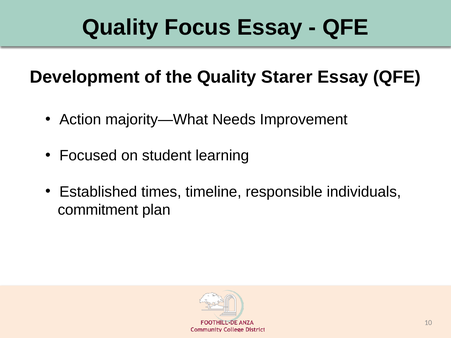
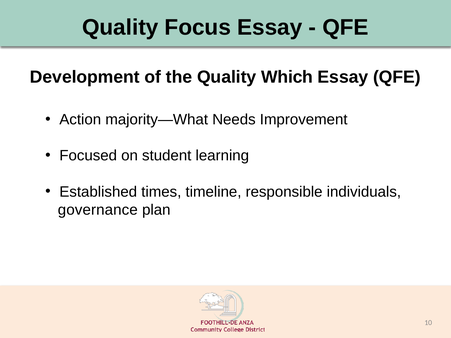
Starer: Starer -> Which
commitment: commitment -> governance
